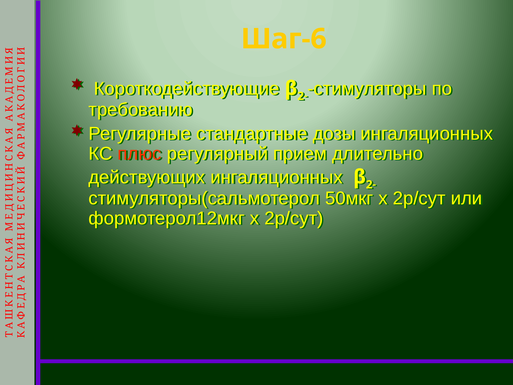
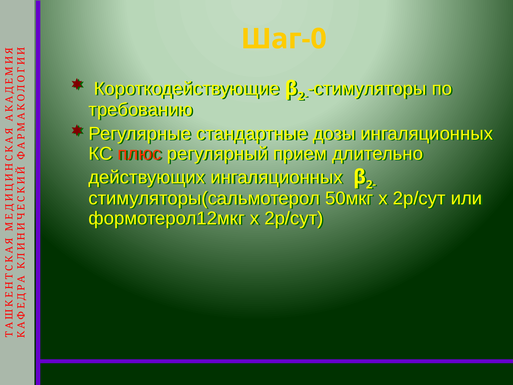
Шаг-6: Шаг-6 -> Шаг-0
